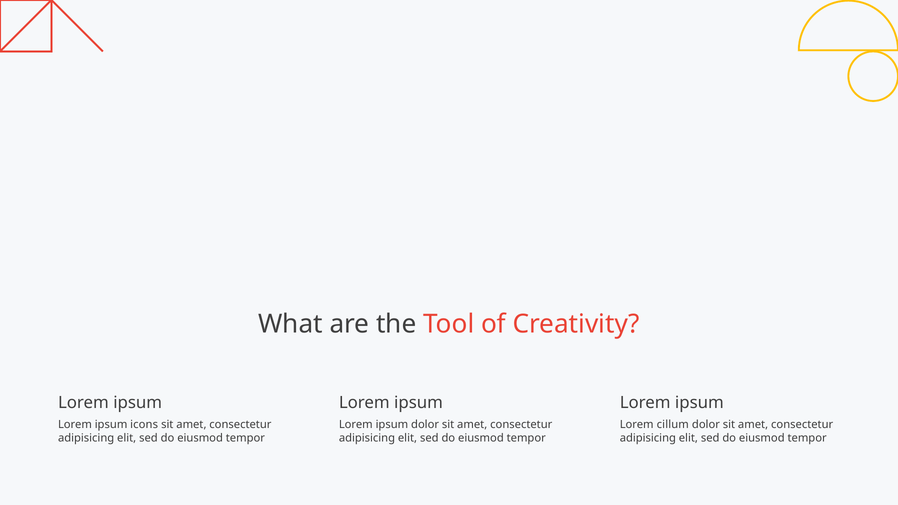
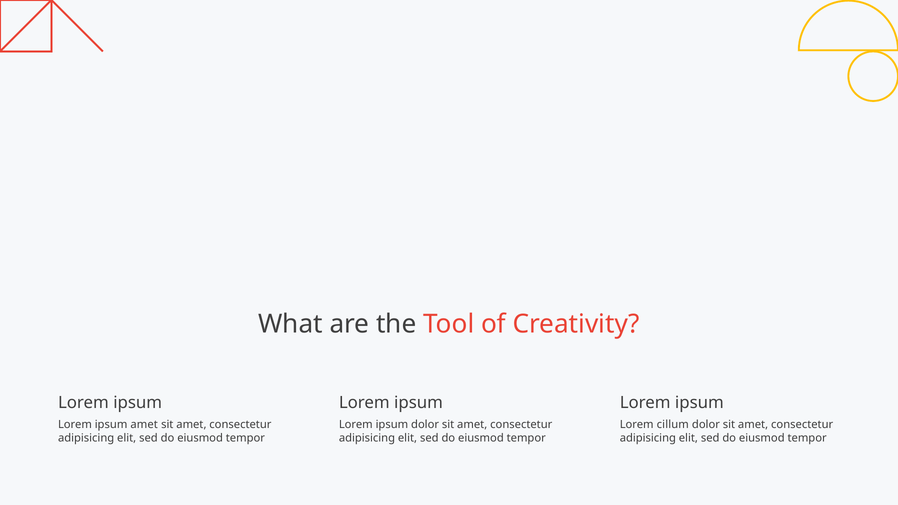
ipsum icons: icons -> amet
